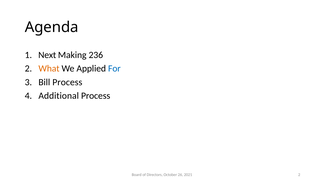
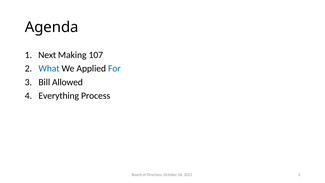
236: 236 -> 107
What colour: orange -> blue
Bill Process: Process -> Allowed
Additional: Additional -> Everything
